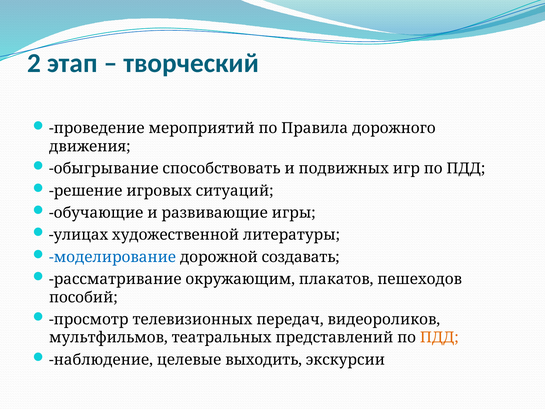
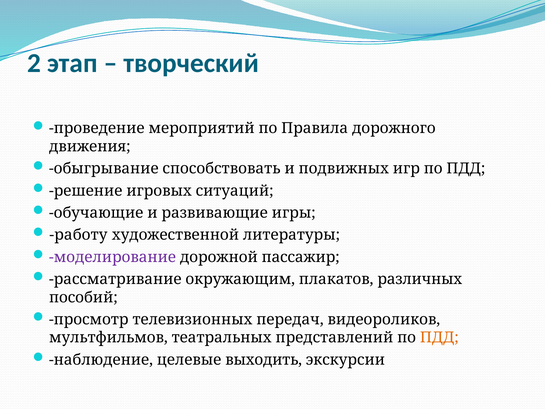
улицах: улицах -> работу
моделирование colour: blue -> purple
создавать: создавать -> пассажир
пешеходов: пешеходов -> различных
